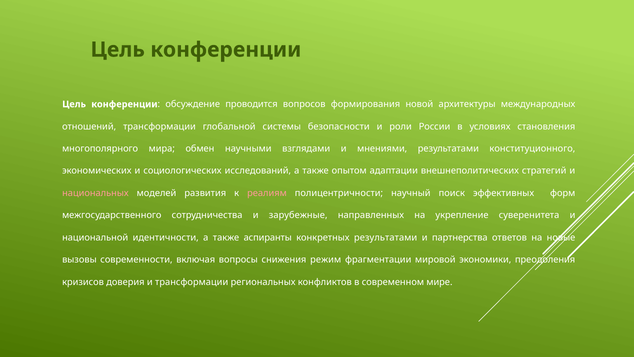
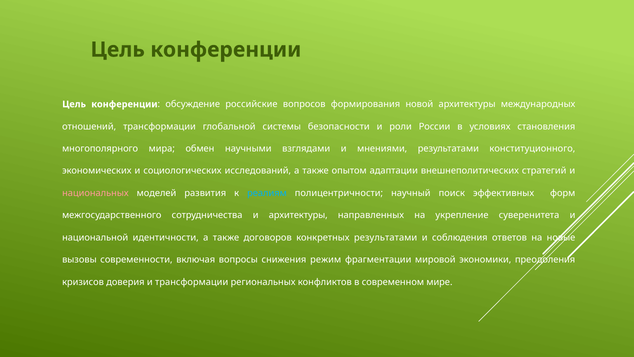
проводится: проводится -> российские
реалиям colour: pink -> light blue
и зарубежные: зарубежные -> архитектуры
аспиранты: аспиранты -> договоров
партнерства: партнерства -> соблюдения
